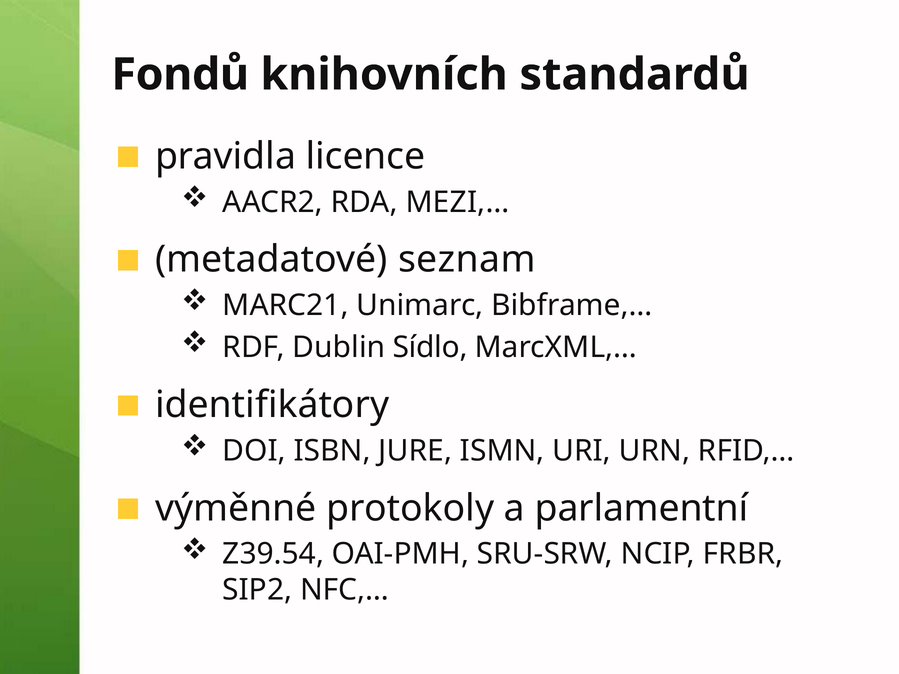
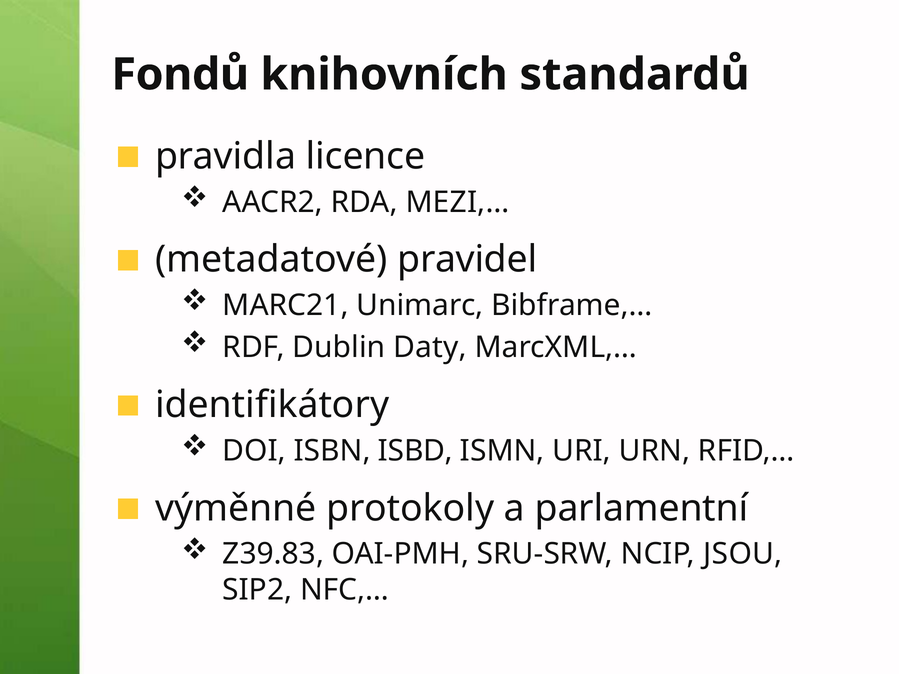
seznam: seznam -> pravidel
Sídlo: Sídlo -> Daty
JURE: JURE -> ISBD
Z39.54: Z39.54 -> Z39.83
FRBR: FRBR -> JSOU
